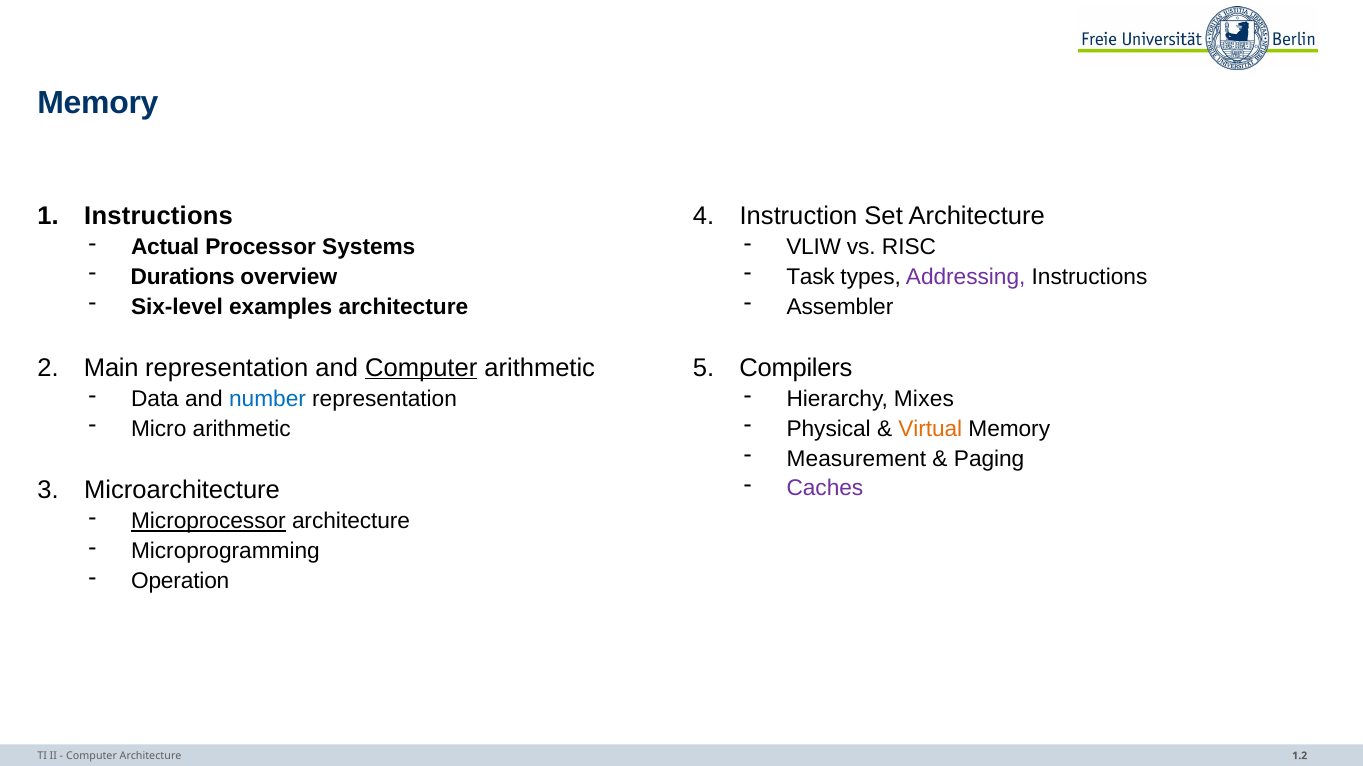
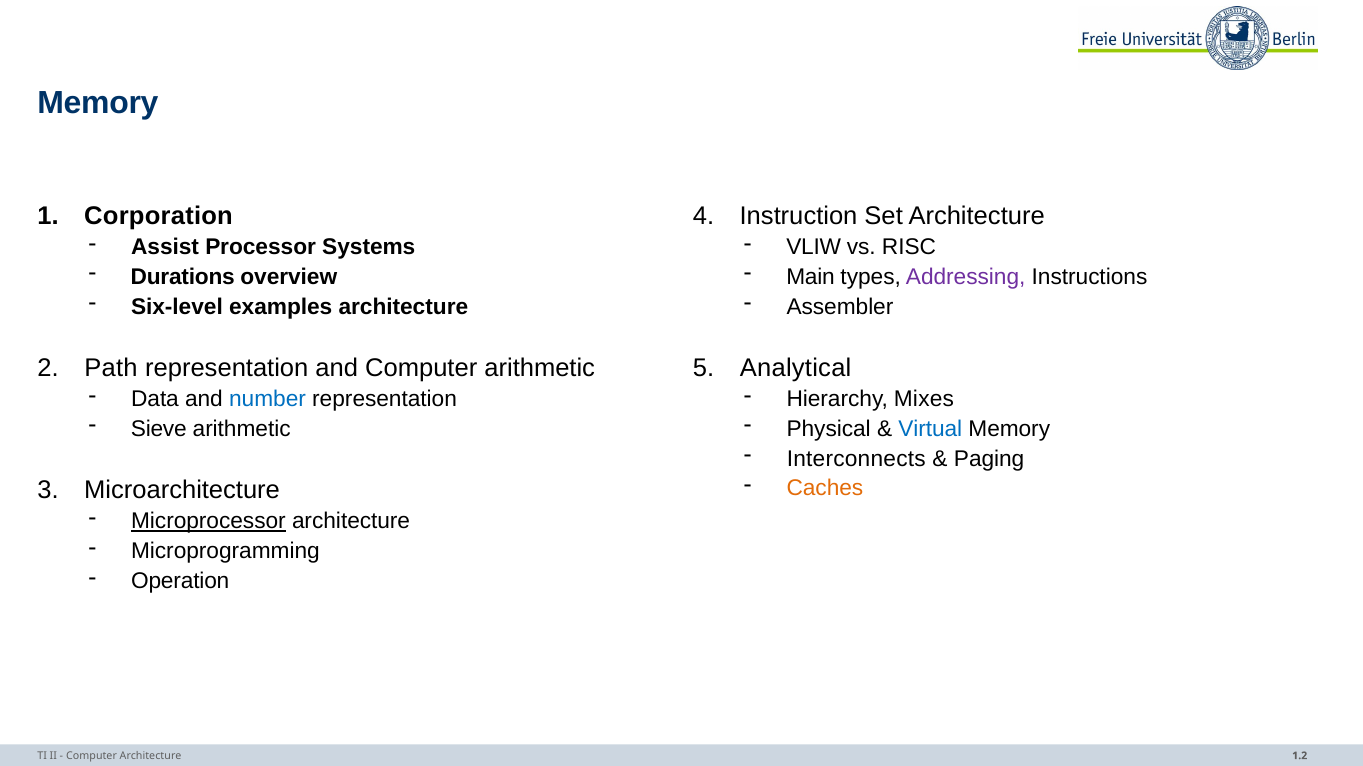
Instructions at (159, 216): Instructions -> Corporation
Actual: Actual -> Assist
Task: Task -> Main
Main: Main -> Path
Computer at (421, 368) underline: present -> none
Compilers: Compilers -> Analytical
Micro: Micro -> Sieve
Virtual colour: orange -> blue
Measurement: Measurement -> Interconnects
Caches colour: purple -> orange
